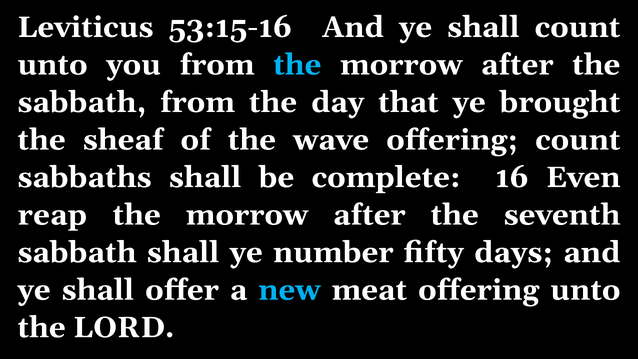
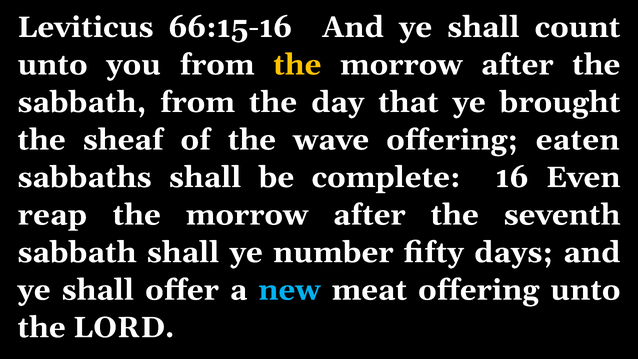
53:15-16: 53:15-16 -> 66:15-16
the at (297, 65) colour: light blue -> yellow
offering count: count -> eaten
